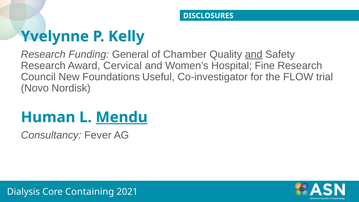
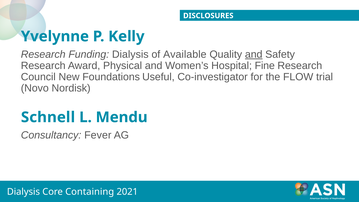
Funding General: General -> Dialysis
Chamber: Chamber -> Available
Cervical: Cervical -> Physical
Human: Human -> Schnell
Mendu underline: present -> none
